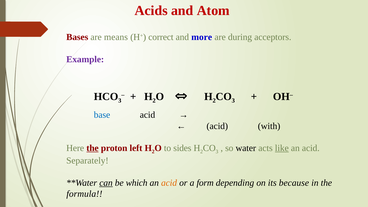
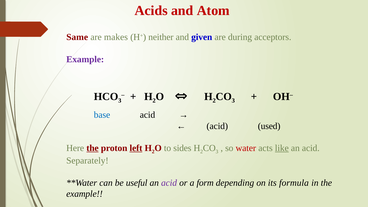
Bases: Bases -> Same
means: means -> makes
correct: correct -> neither
more: more -> given
with: with -> used
left underline: none -> present
water colour: black -> red
can underline: present -> none
which: which -> useful
acid at (169, 183) colour: orange -> purple
because: because -> formula
formula at (84, 194): formula -> example
